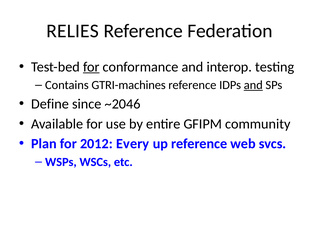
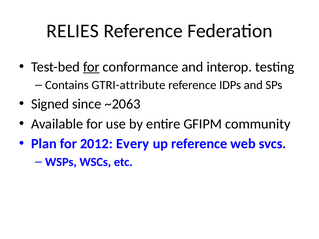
GTRI-machines: GTRI-machines -> GTRI-attribute
and at (253, 85) underline: present -> none
Define: Define -> Signed
~2046: ~2046 -> ~2063
